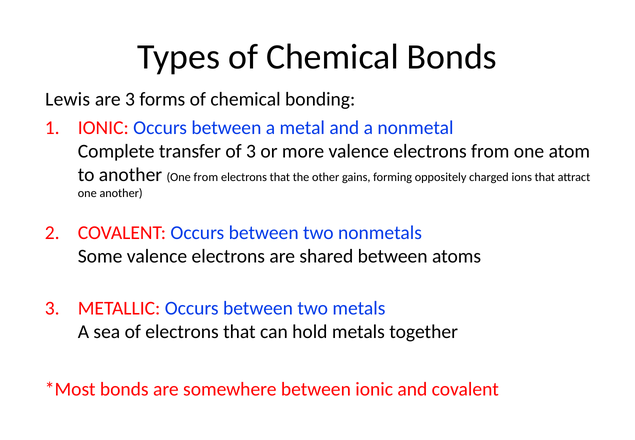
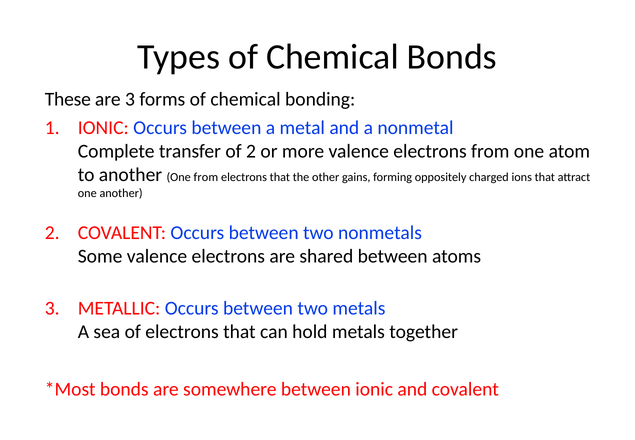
Lewis: Lewis -> These
of 3: 3 -> 2
